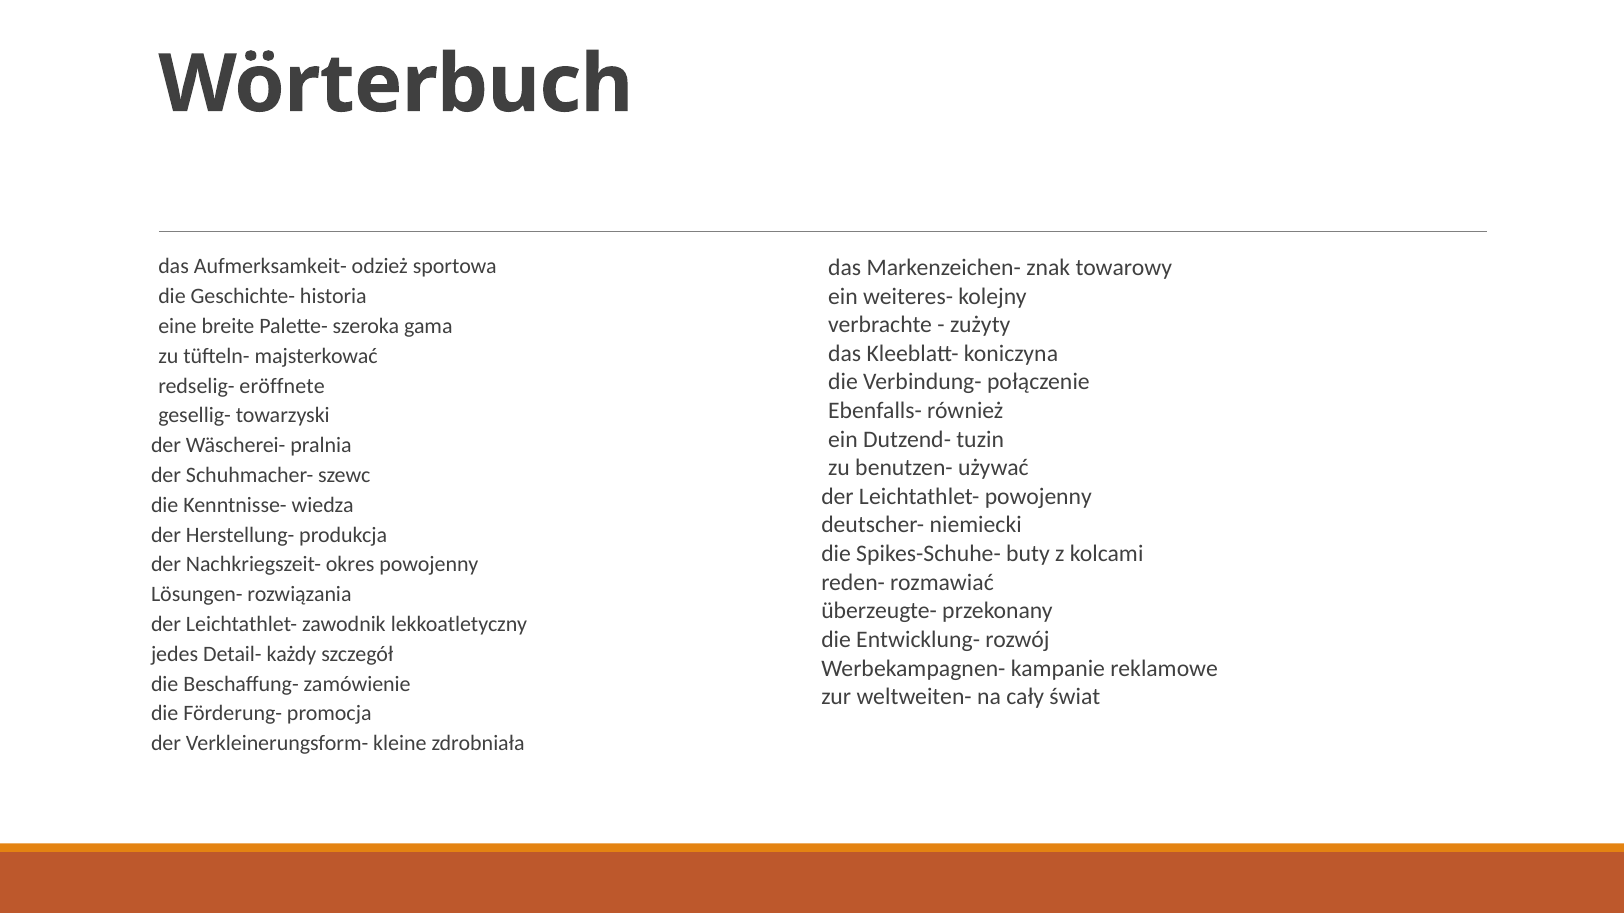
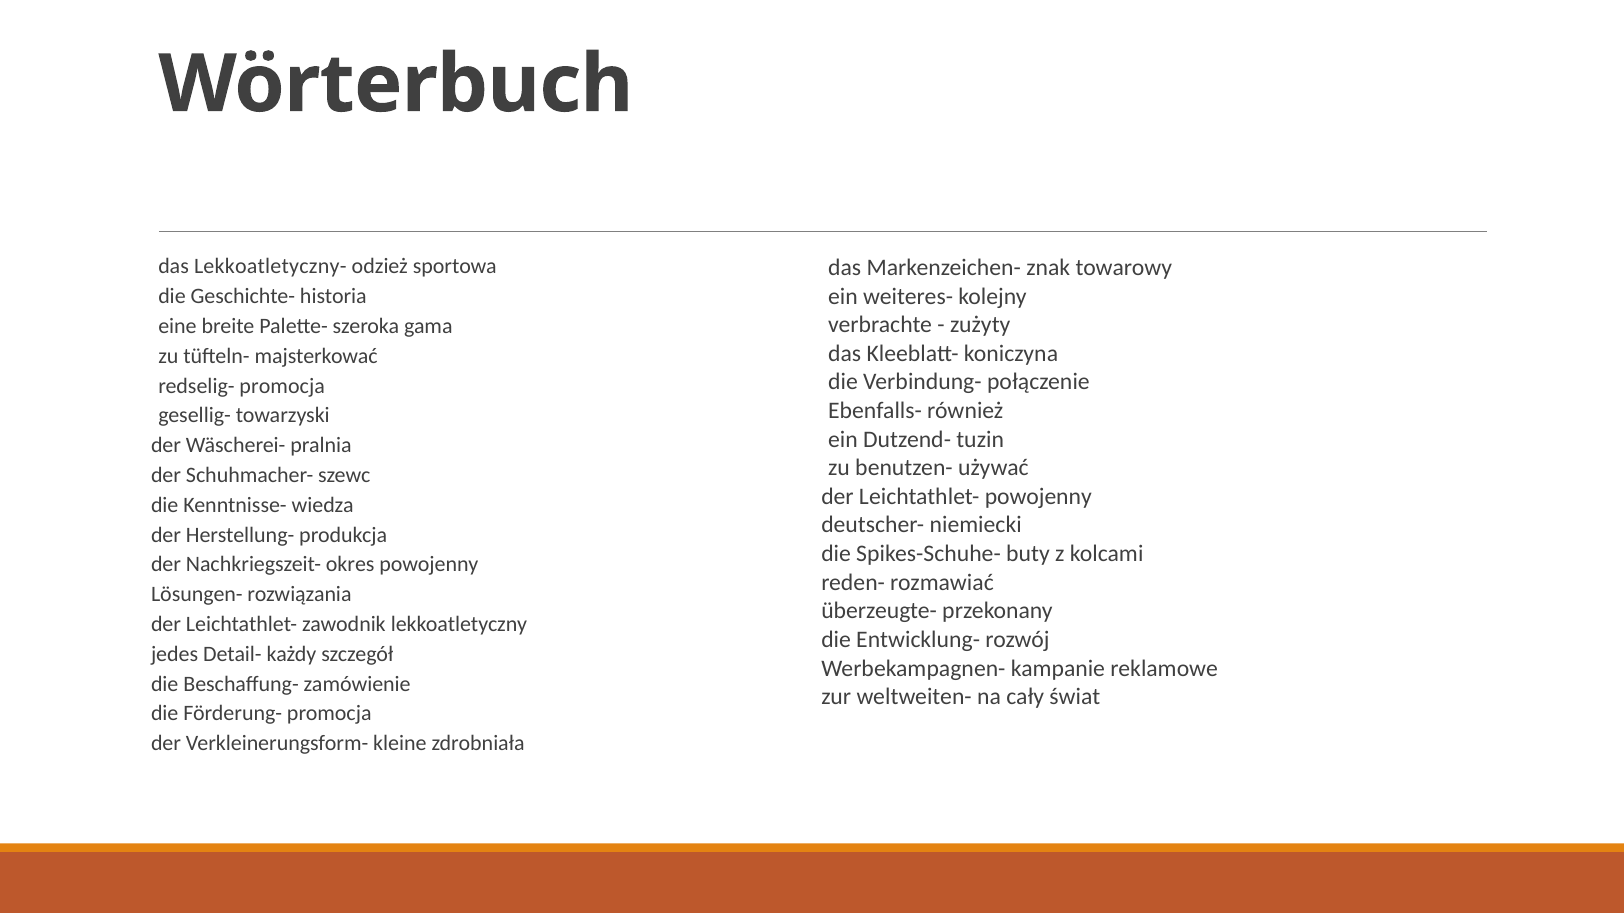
Aufmerksamkeit-: Aufmerksamkeit- -> Lekkoatletyczny-
redselig- eröffnete: eröffnete -> promocja
